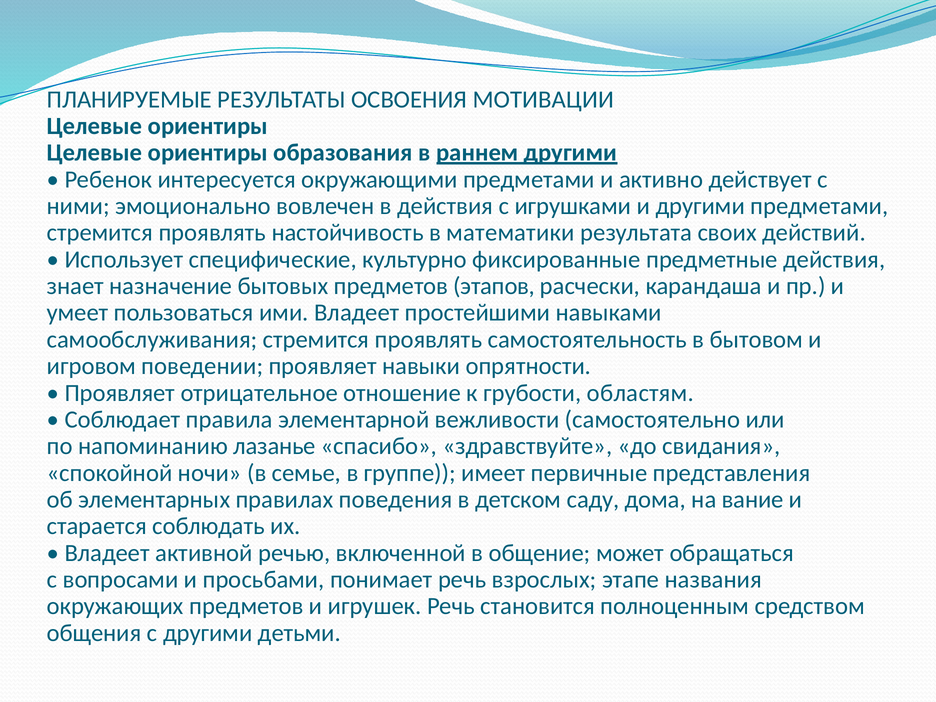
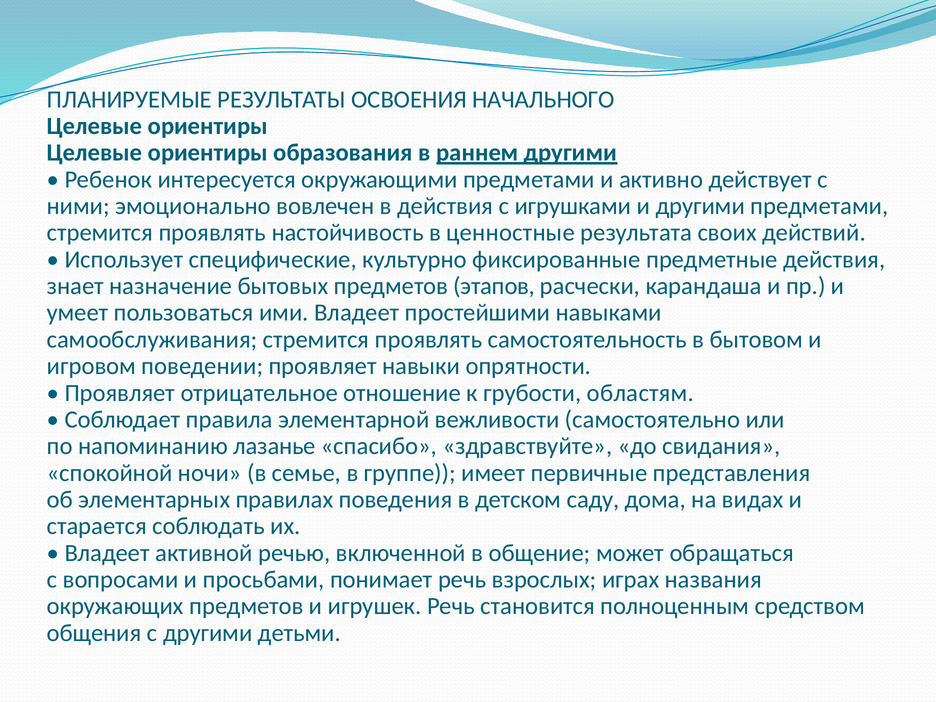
МОТИВАЦИИ: МОТИВАЦИИ -> НАЧАЛЬНОГО
математики: математики -> ценностные
вание: вание -> видах
этапе: этапе -> играх
